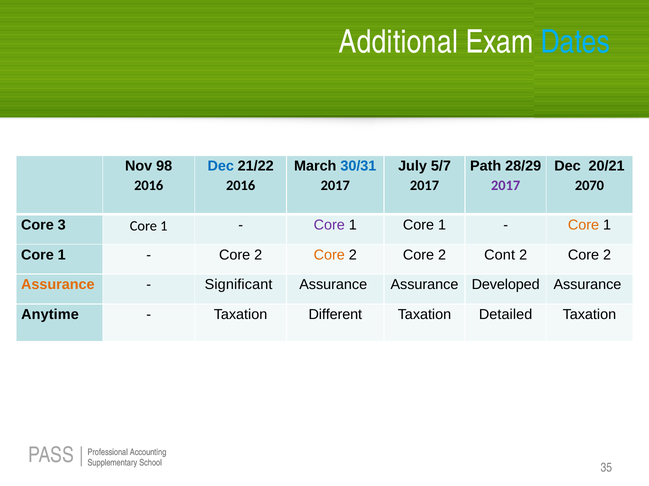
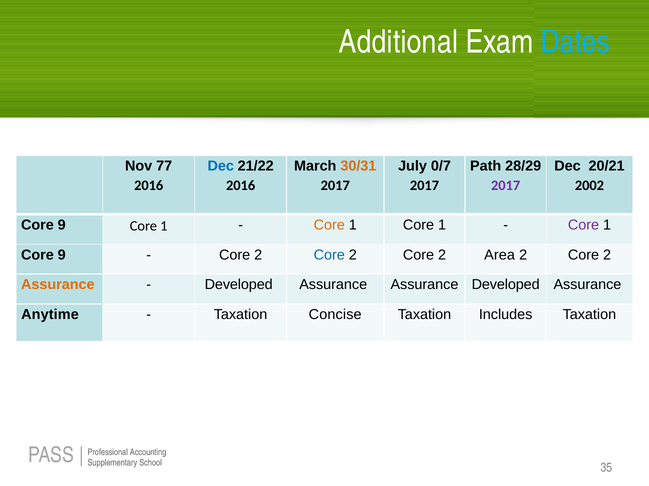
98: 98 -> 77
30/31 colour: blue -> orange
5/7: 5/7 -> 0/7
2070: 2070 -> 2002
3 at (62, 225): 3 -> 9
Core at (329, 225) colour: purple -> orange
Core at (583, 225) colour: orange -> purple
1 at (62, 255): 1 -> 9
Core at (329, 255) colour: orange -> blue
Cont: Cont -> Area
Significant at (239, 285): Significant -> Developed
Different: Different -> Concise
Detailed: Detailed -> Includes
